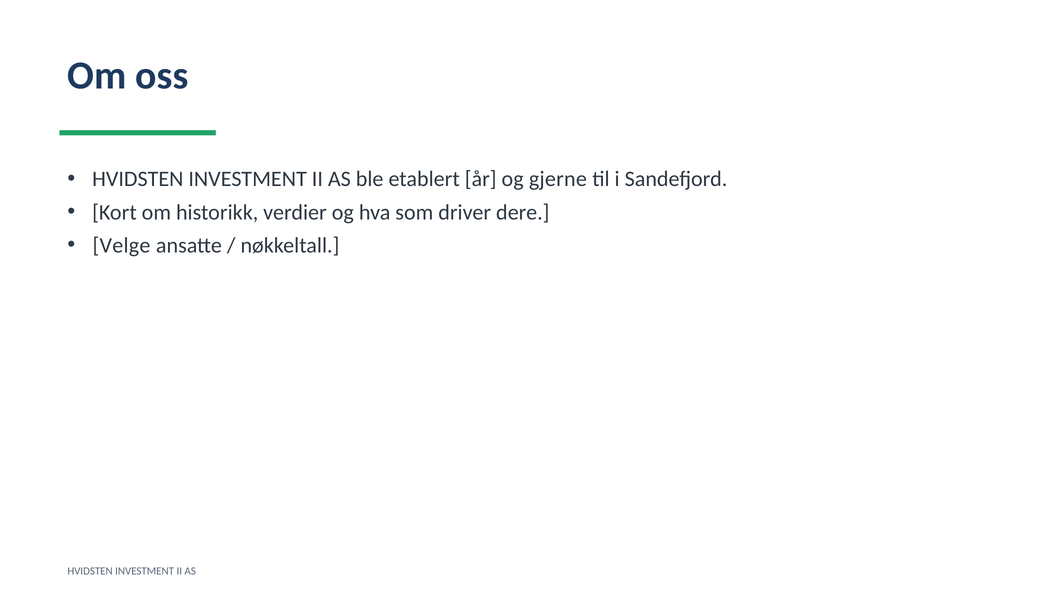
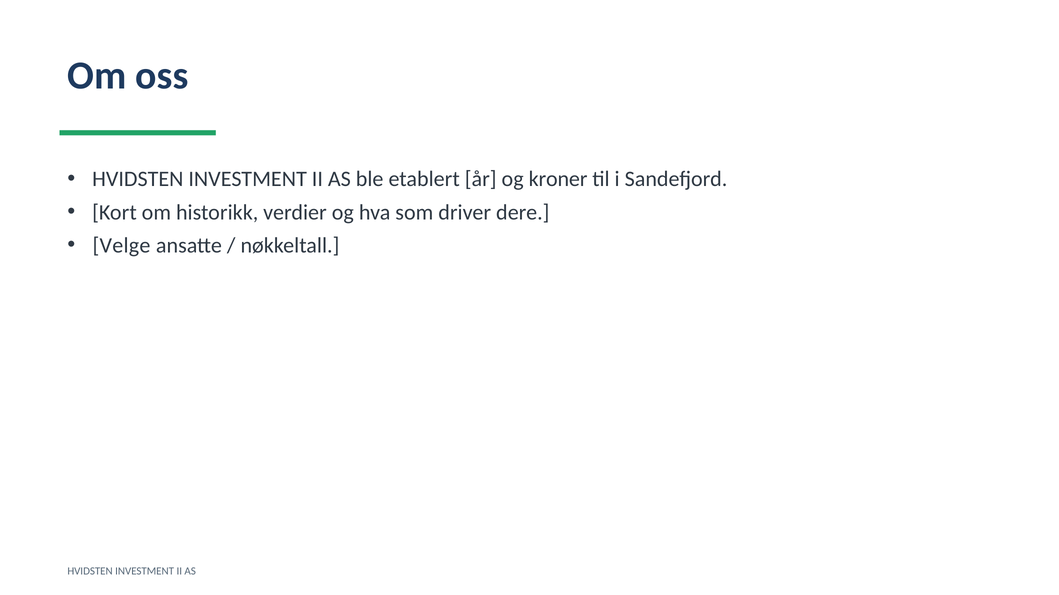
gjerne: gjerne -> kroner
